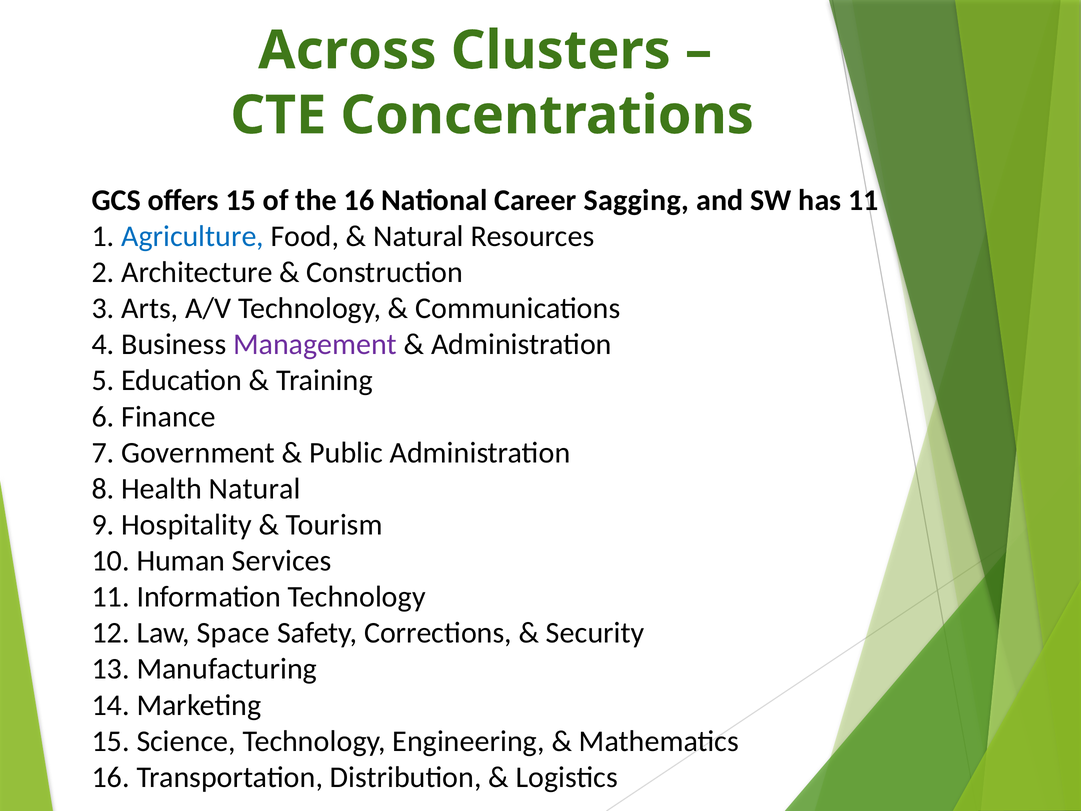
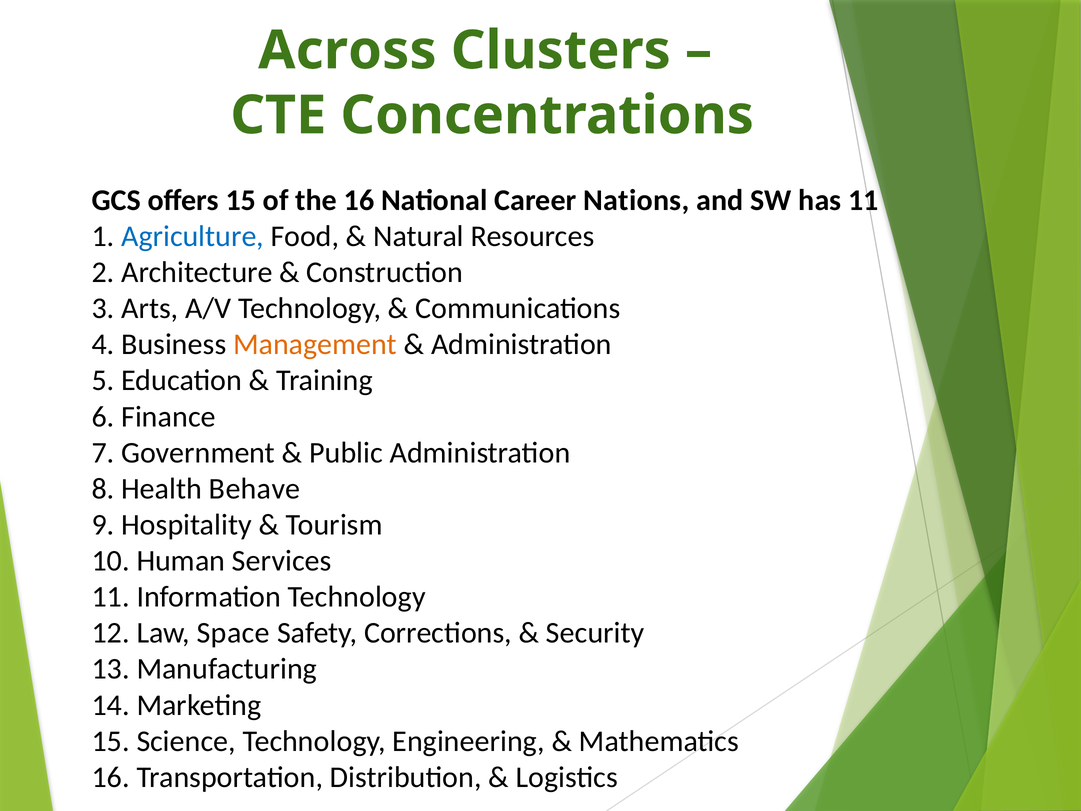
Sagging: Sagging -> Nations
Management colour: purple -> orange
Health Natural: Natural -> Behave
